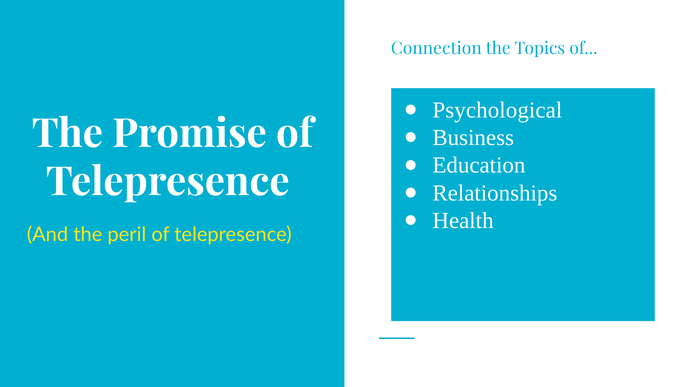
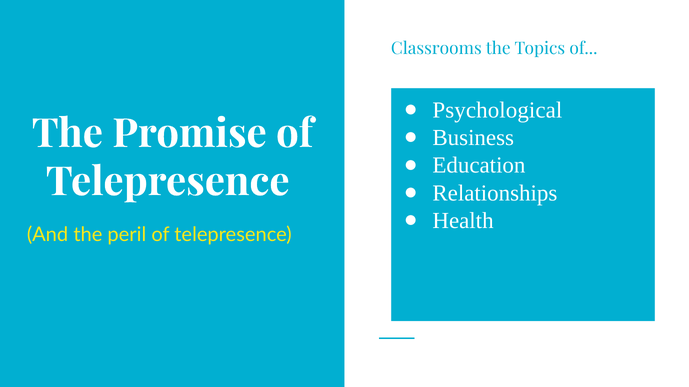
Connection: Connection -> Classrooms
